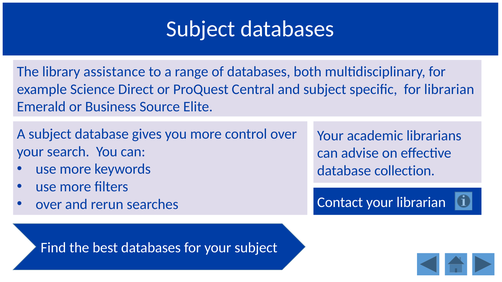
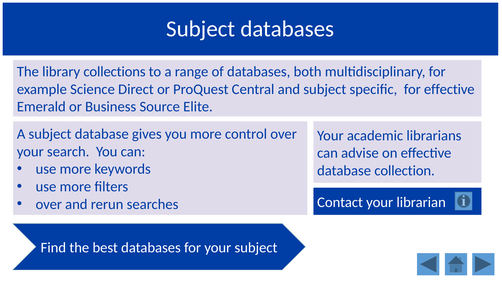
assistance: assistance -> collections
for librarian: librarian -> effective
